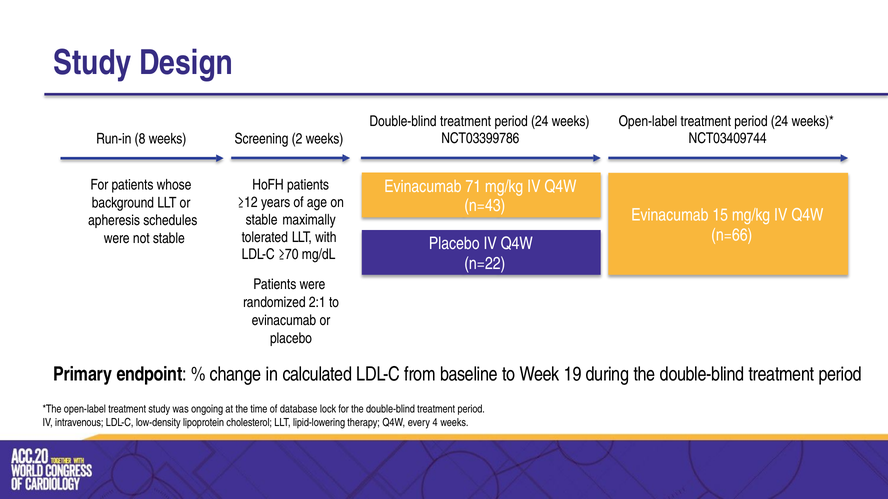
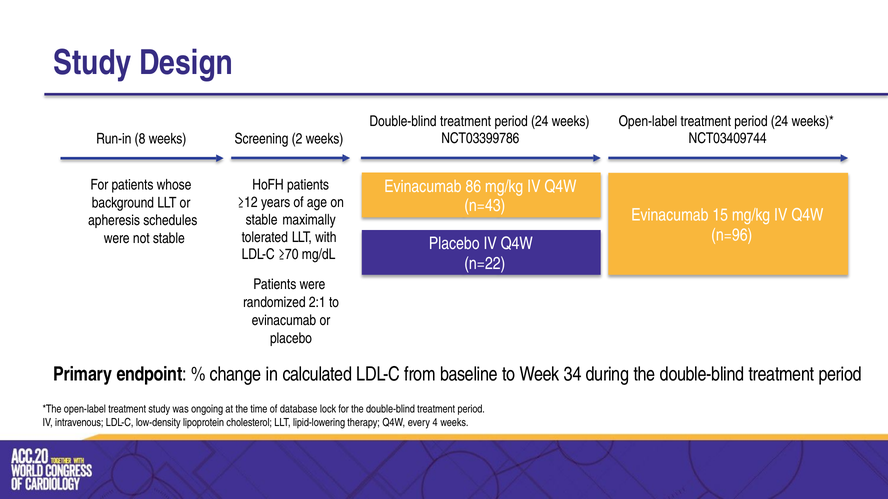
71: 71 -> 86
n=66: n=66 -> n=96
19: 19 -> 34
